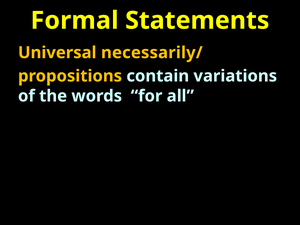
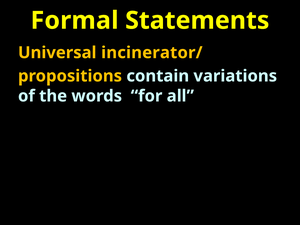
necessarily/: necessarily/ -> incinerator/
